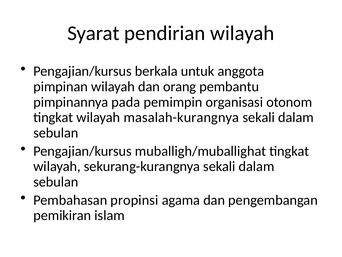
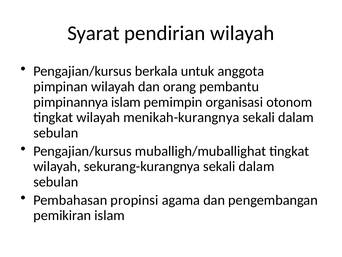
pimpinannya pada: pada -> islam
masalah-kurangnya: masalah-kurangnya -> menikah-kurangnya
